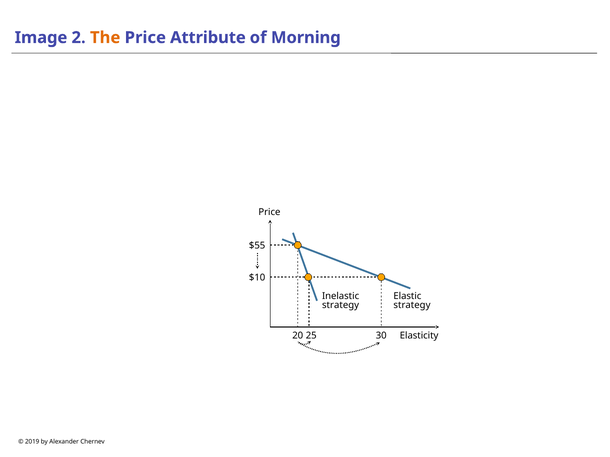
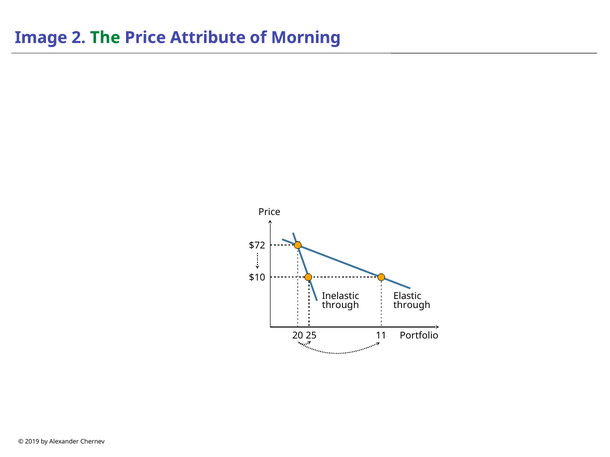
The colour: orange -> green
$55: $55 -> $72
strategy at (341, 305): strategy -> through
strategy at (412, 305): strategy -> through
30: 30 -> 11
Elasticity: Elasticity -> Portfolio
